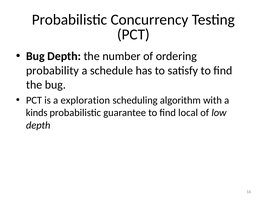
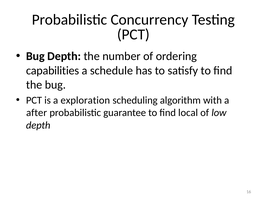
probability: probability -> capabilities
kinds: kinds -> after
